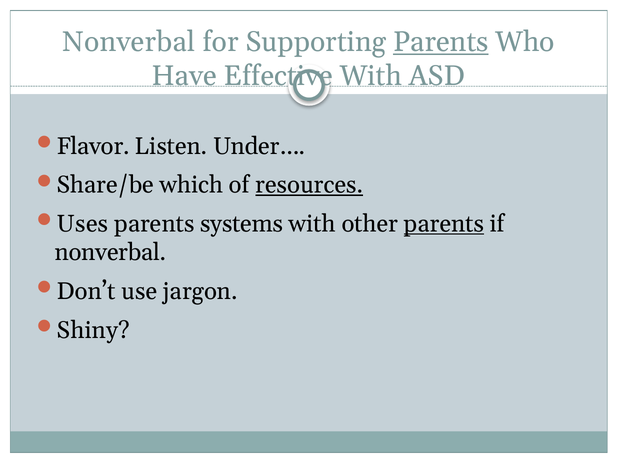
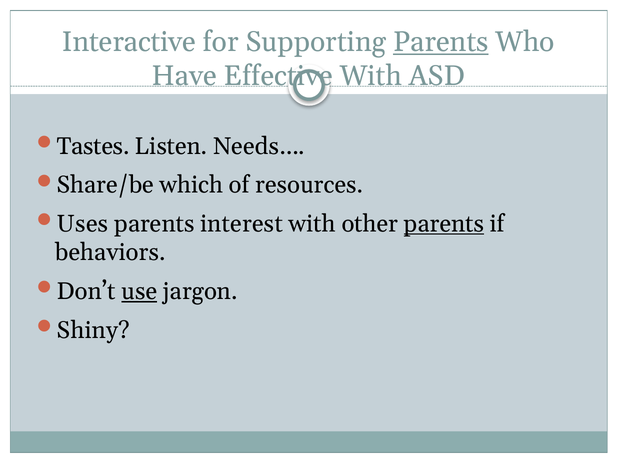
Nonverbal at (129, 42): Nonverbal -> Interactive
Flavor: Flavor -> Tastes
Under…: Under… -> Needs…
resources underline: present -> none
systems: systems -> interest
nonverbal at (111, 253): nonverbal -> behaviors
use underline: none -> present
